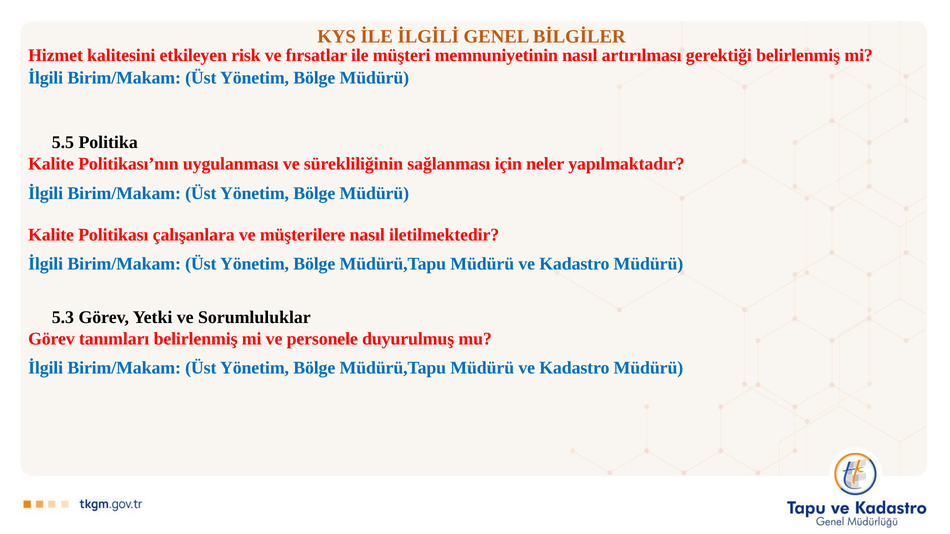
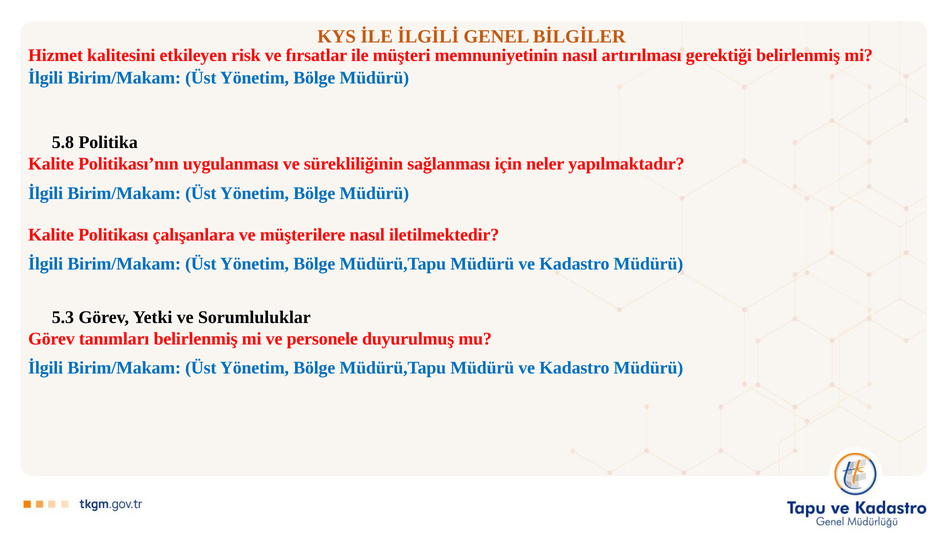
5.5: 5.5 -> 5.8
